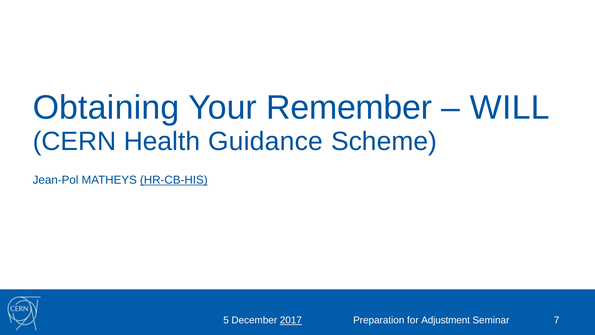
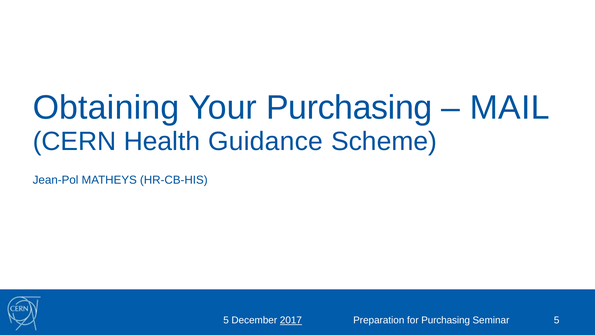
Your Remember: Remember -> Purchasing
WILL: WILL -> MAIL
HR-CB-HIS underline: present -> none
for Adjustment: Adjustment -> Purchasing
Seminar 7: 7 -> 5
